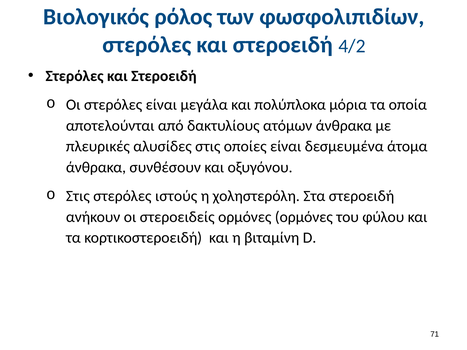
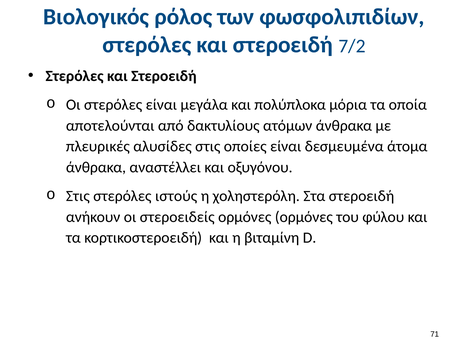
4/2: 4/2 -> 7/2
συνθέσουν: συνθέσουν -> αναστέλλει
